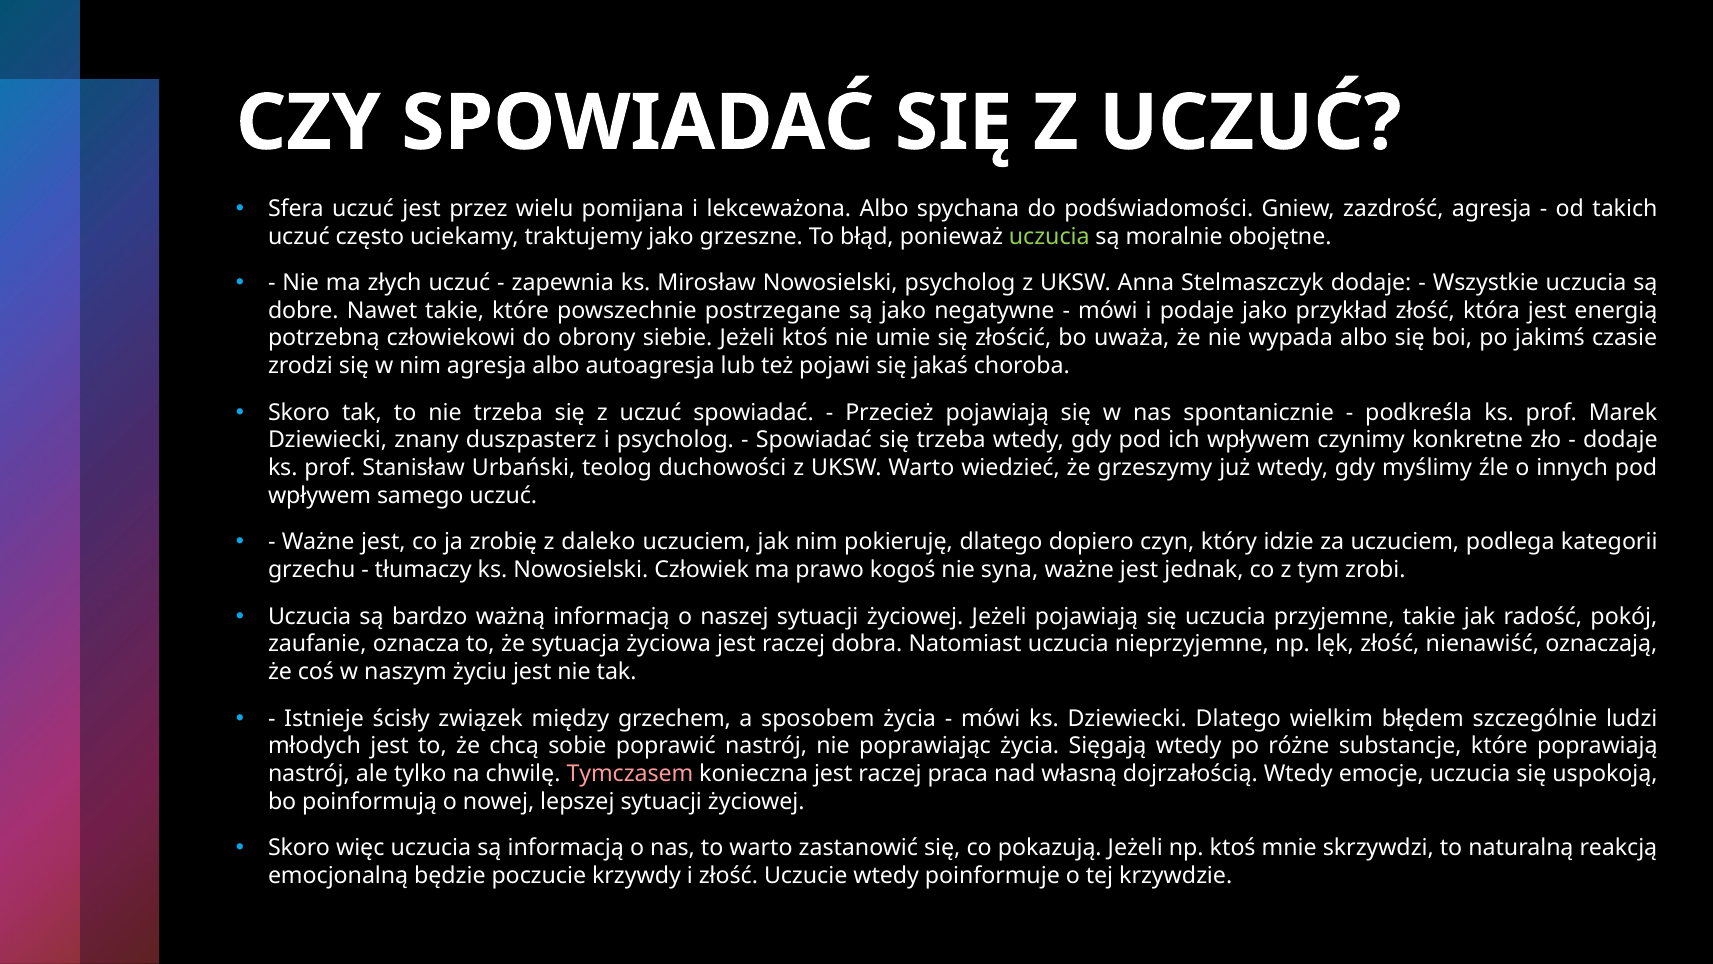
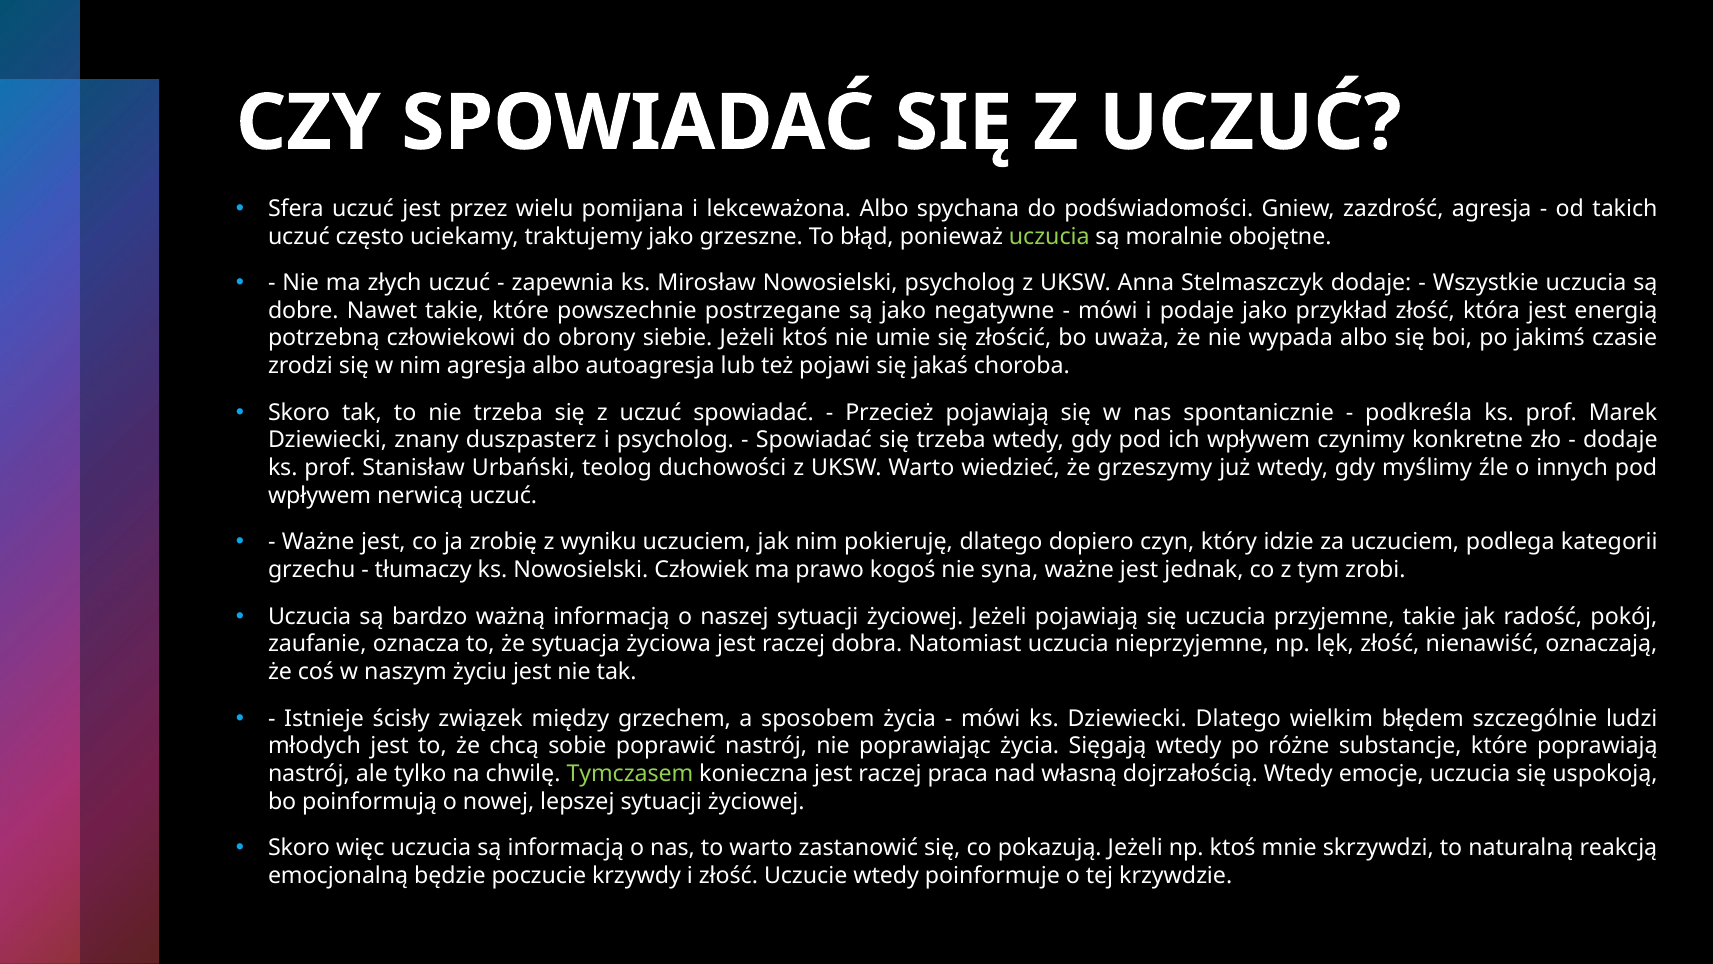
samego: samego -> nerwicą
daleko: daleko -> wyniku
Tymczasem colour: pink -> light green
